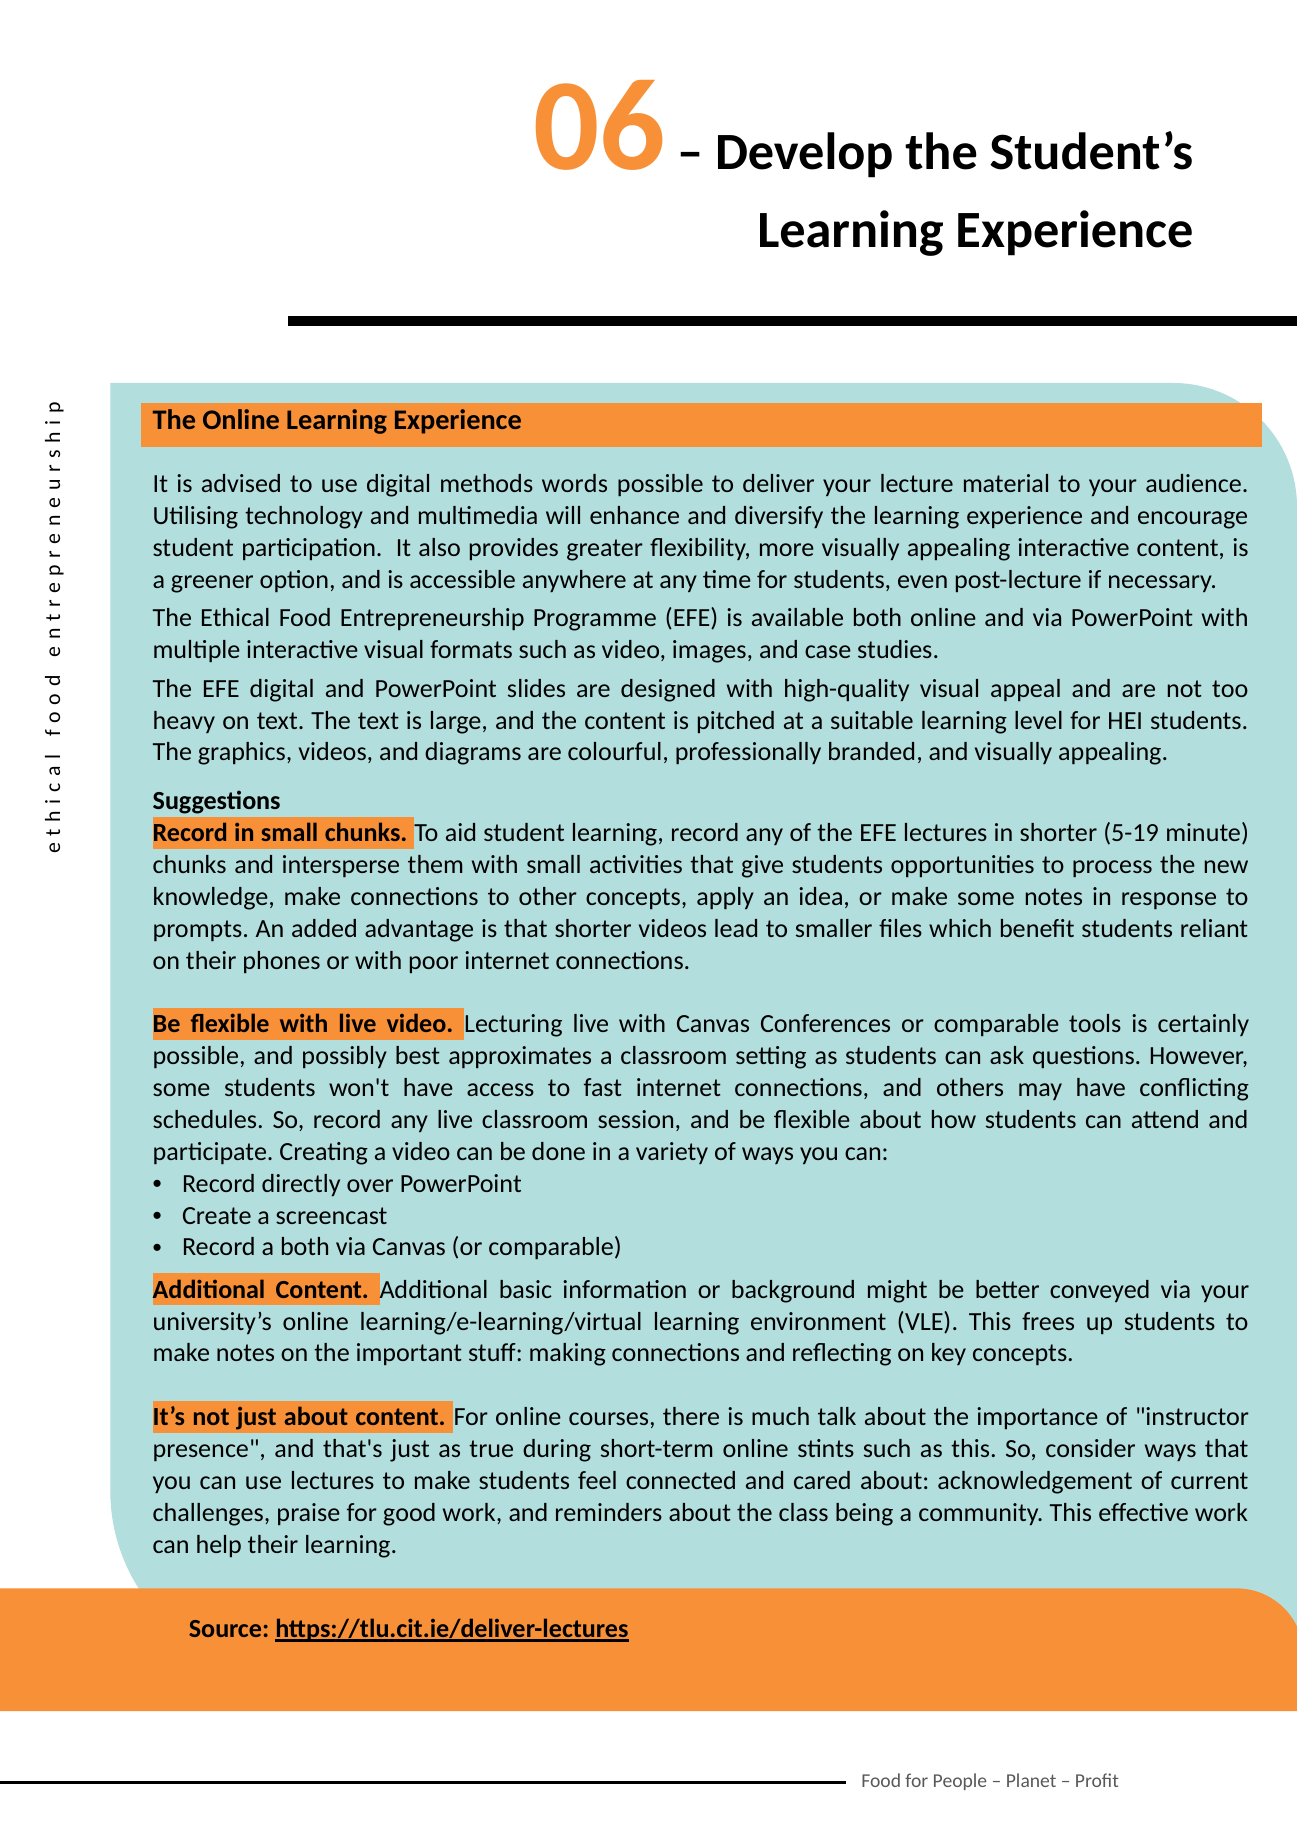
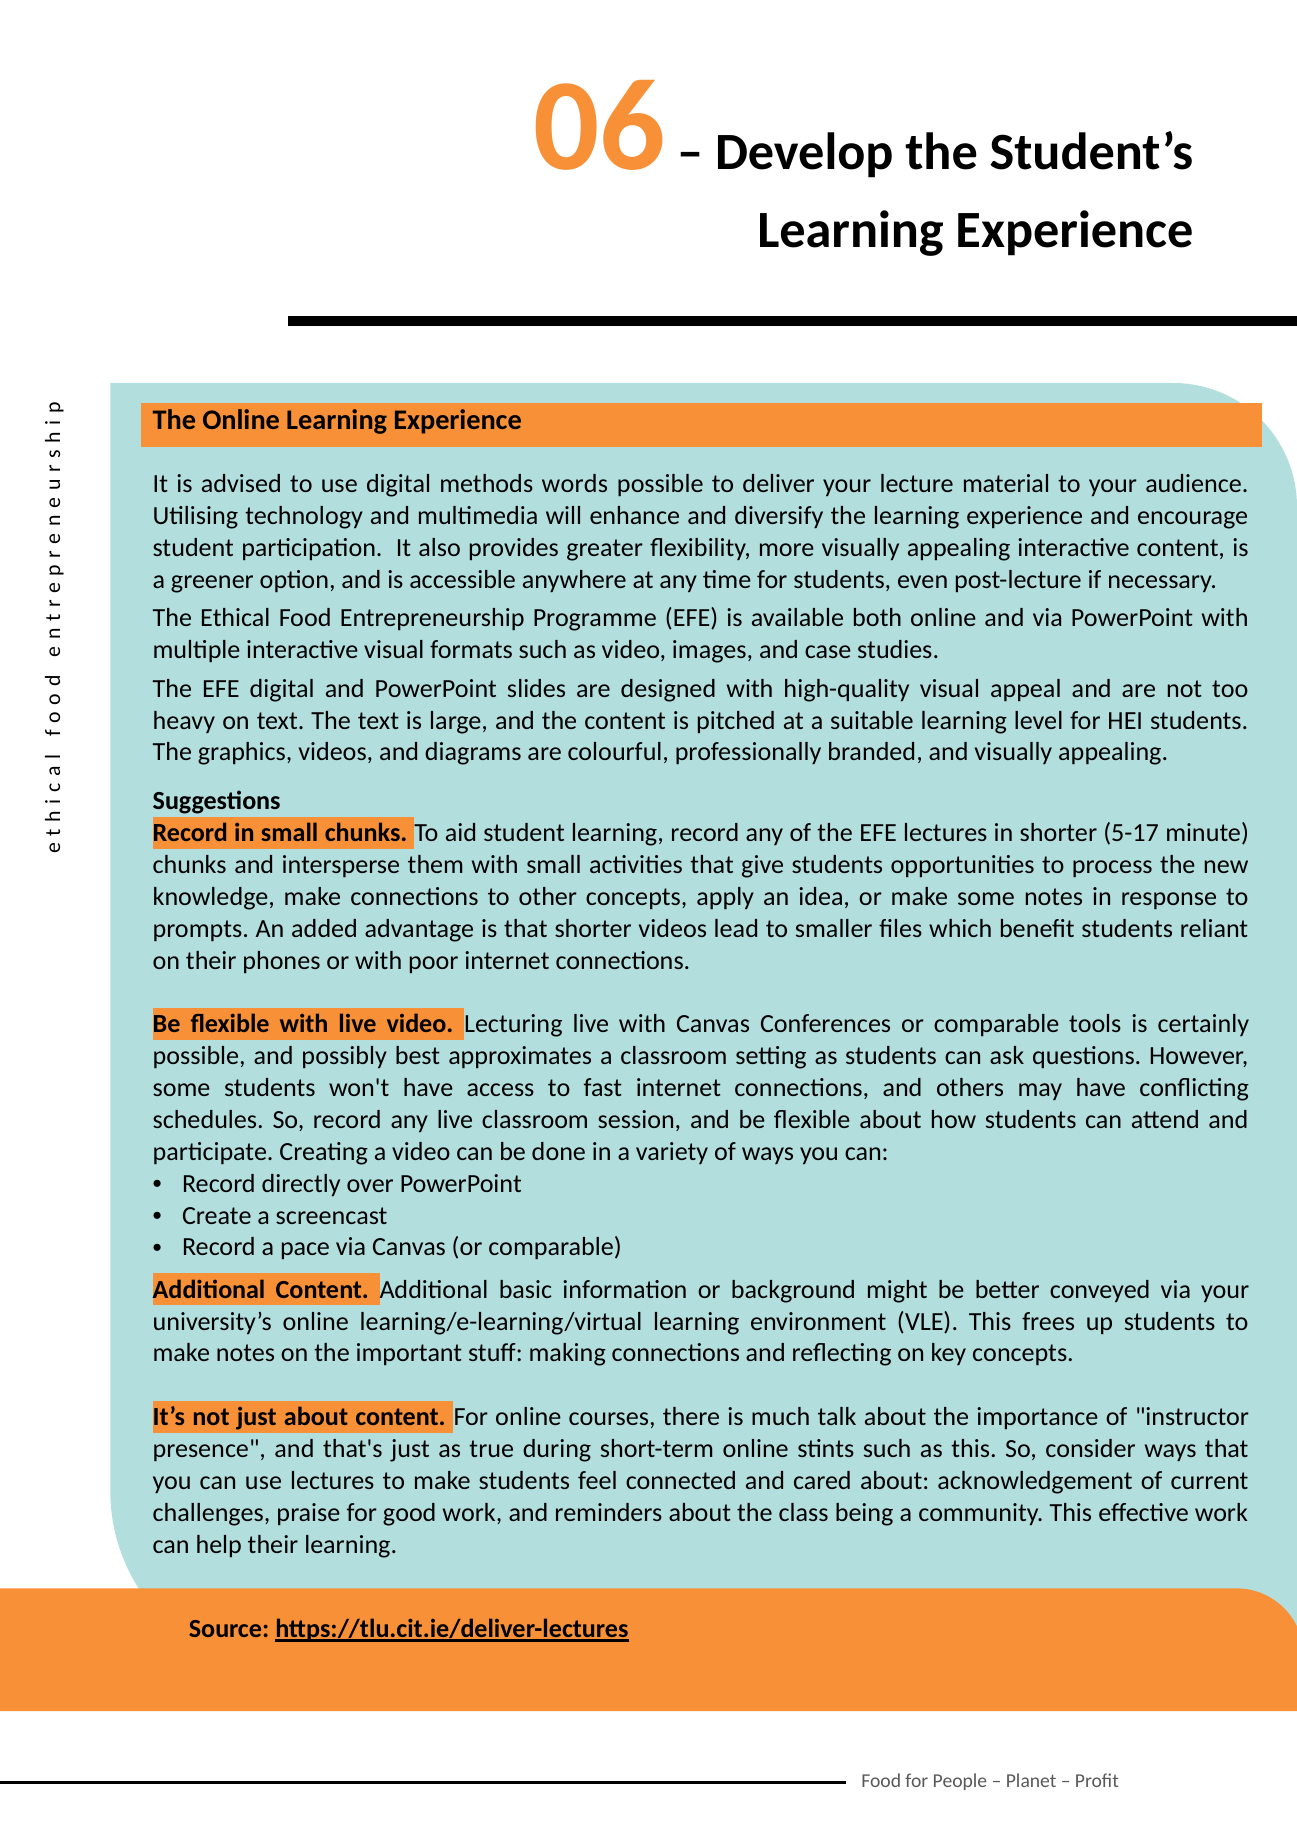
5-19: 5-19 -> 5-17
a both: both -> pace
